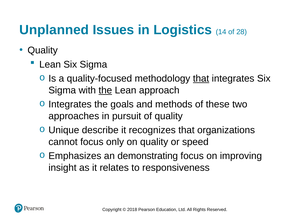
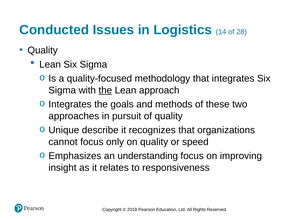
Unplanned: Unplanned -> Conducted
that at (201, 78) underline: present -> none
demonstrating: demonstrating -> understanding
